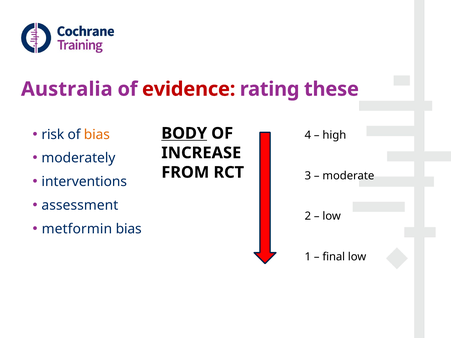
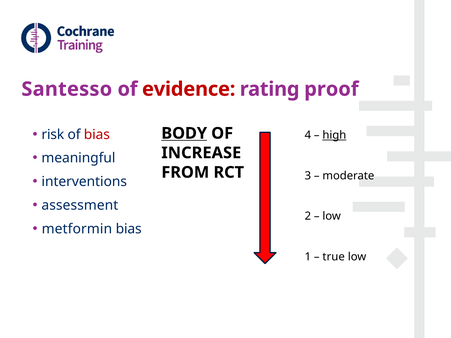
Australia: Australia -> Santesso
these: these -> proof
bias at (97, 135) colour: orange -> red
high underline: none -> present
moderately: moderately -> meaningful
final: final -> true
